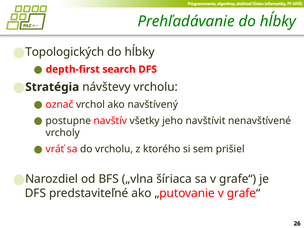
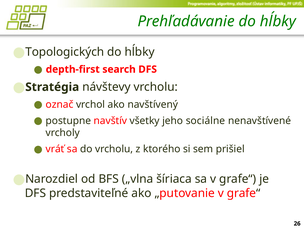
navštívit: navštívit -> sociálne
